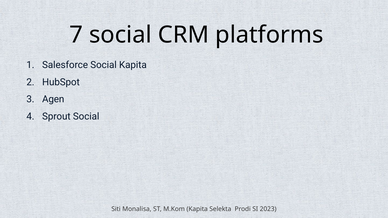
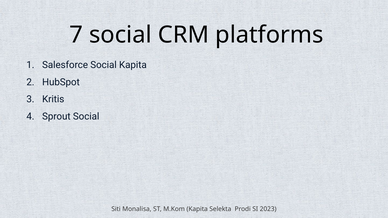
Agen: Agen -> Kritis
